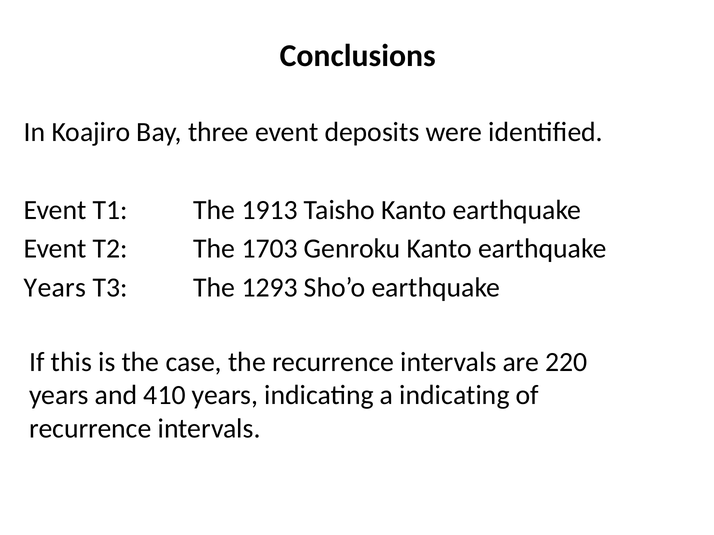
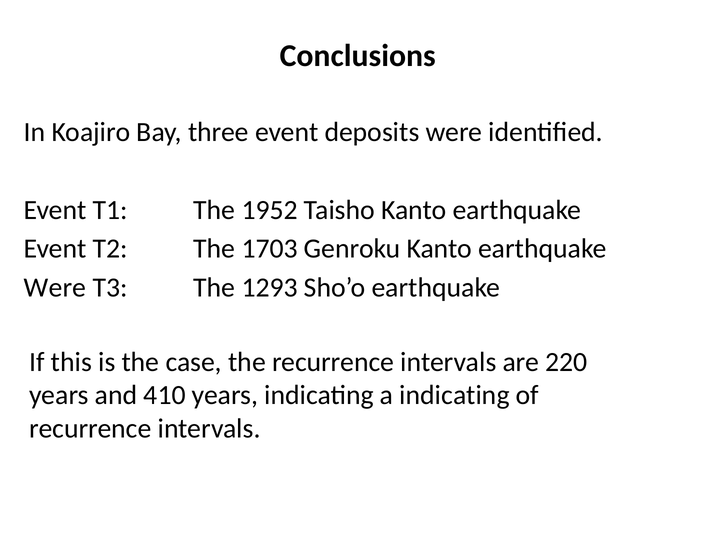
1913: 1913 -> 1952
Years at (55, 288): Years -> Were
